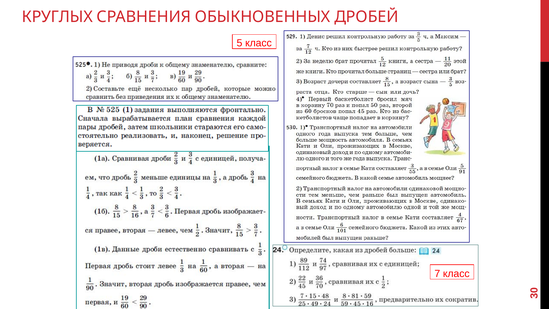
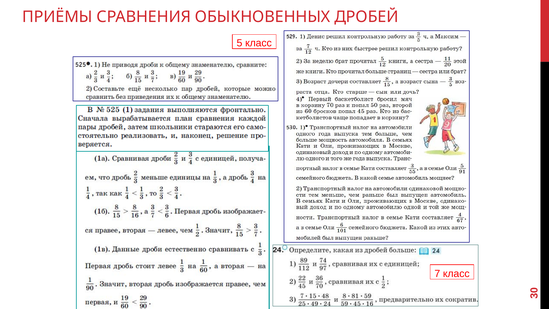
КРУГЛЫХ: КРУГЛЫХ -> ПРИЁМЫ
